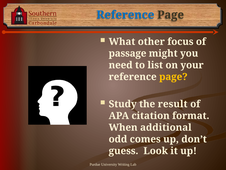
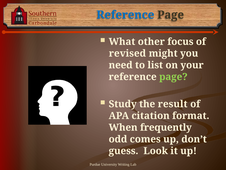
passage: passage -> revised
page at (173, 77) colour: yellow -> light green
additional: additional -> frequently
